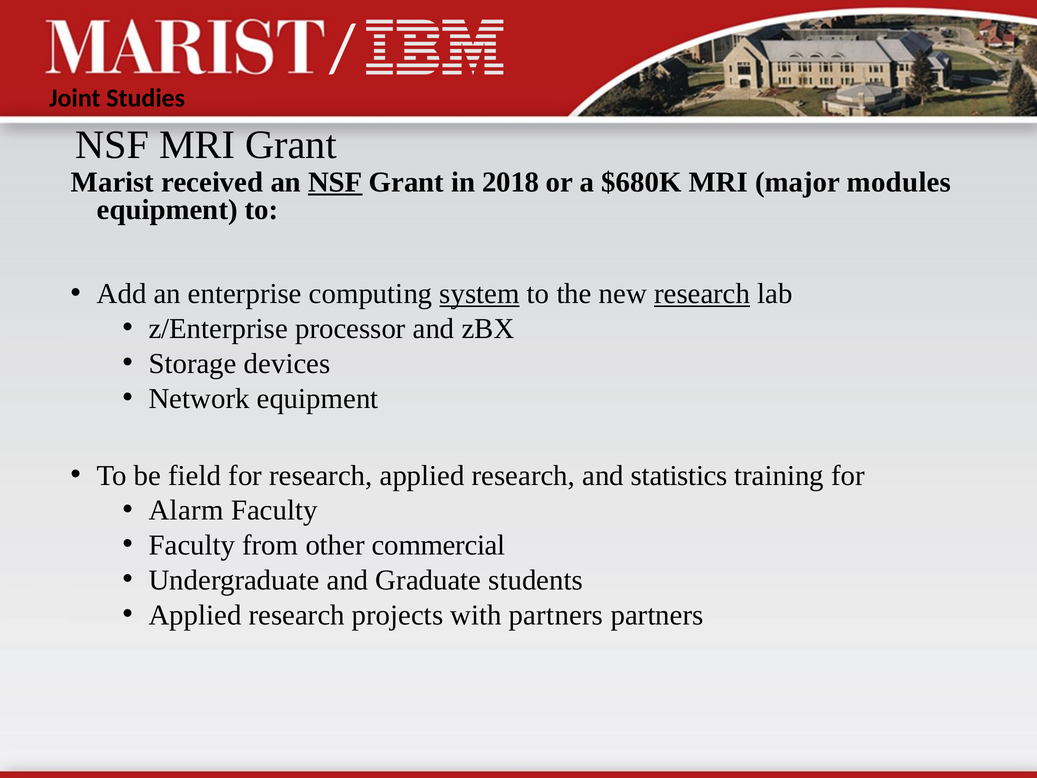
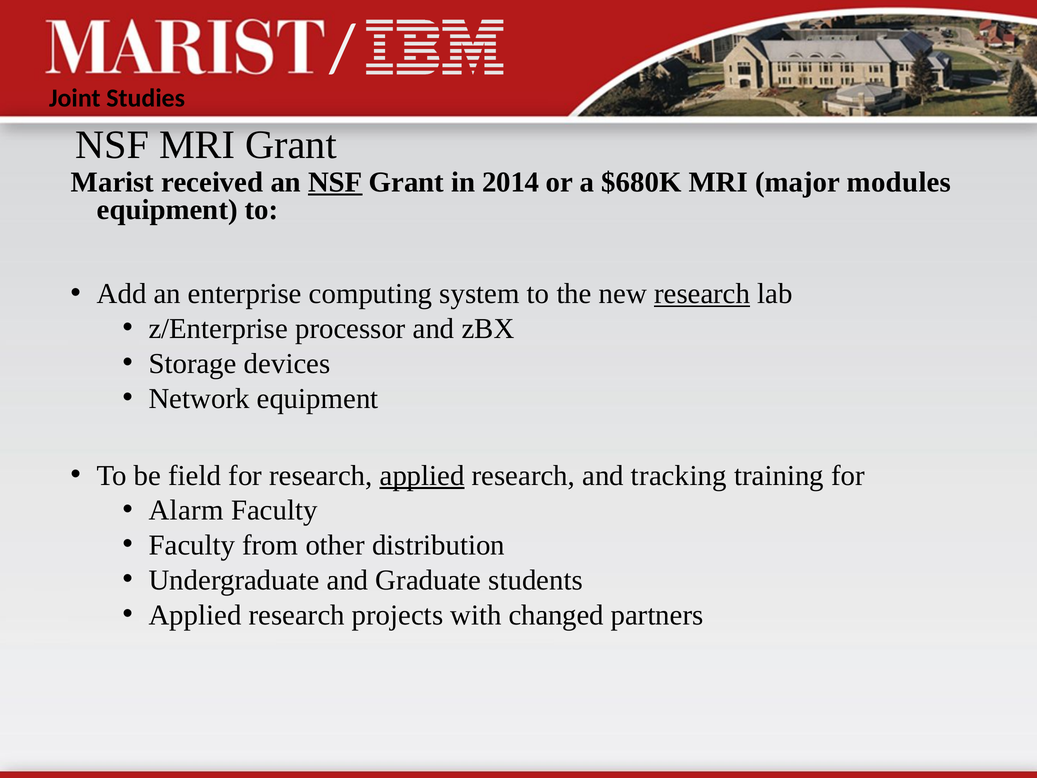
2018: 2018 -> 2014
system underline: present -> none
applied at (422, 475) underline: none -> present
statistics: statistics -> tracking
commercial: commercial -> distribution
with partners: partners -> changed
